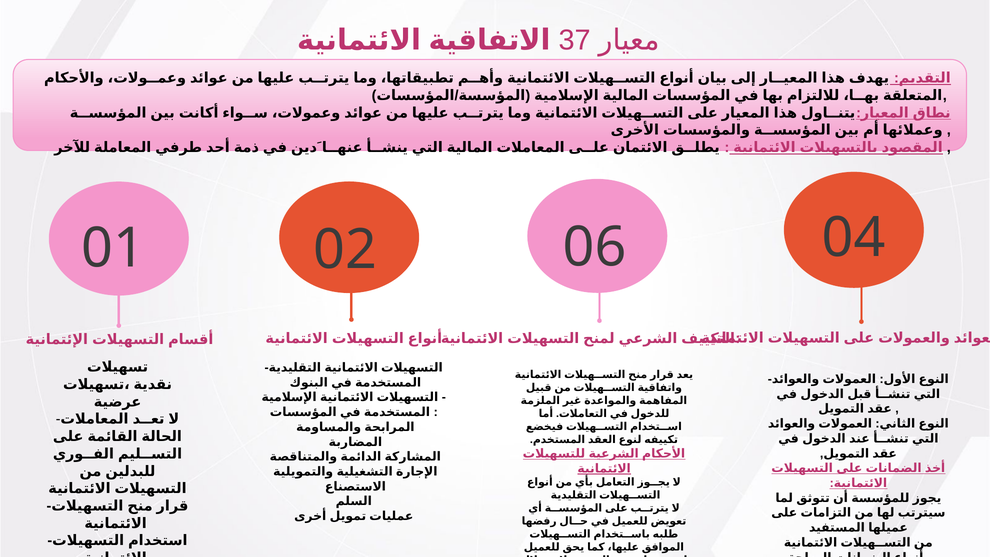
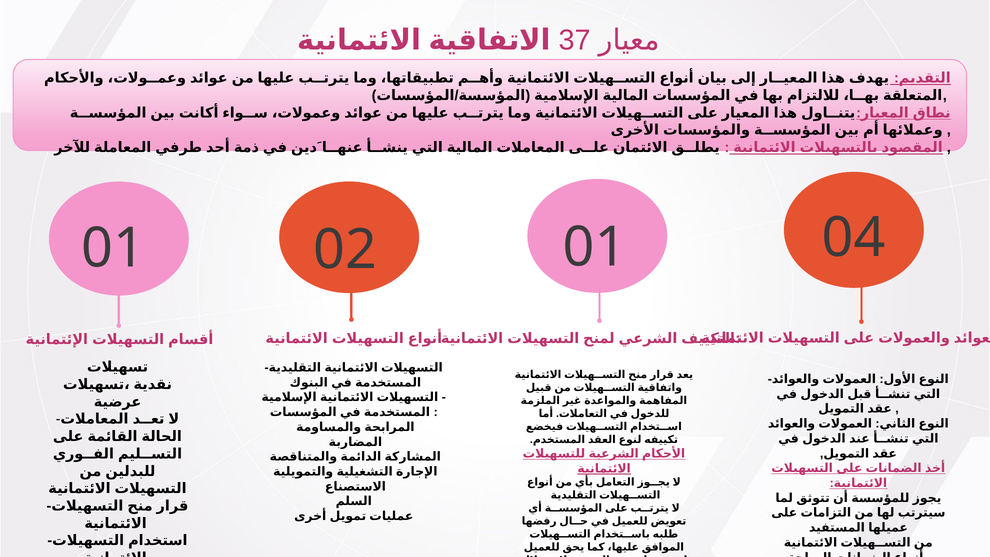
02 06: 06 -> 01
